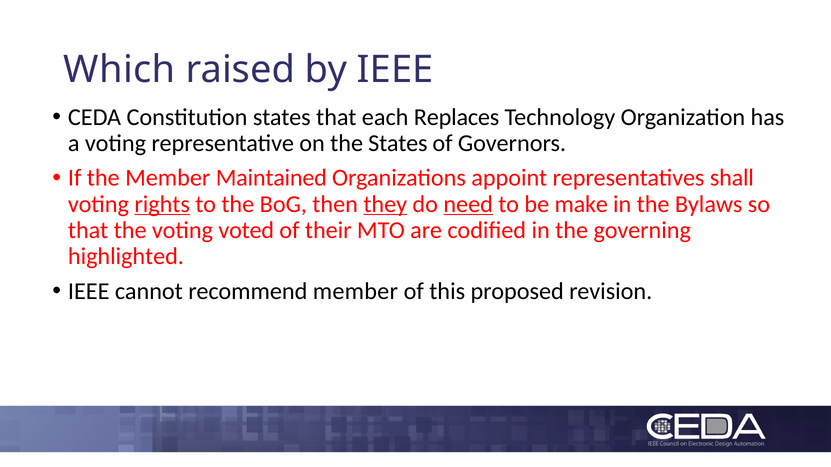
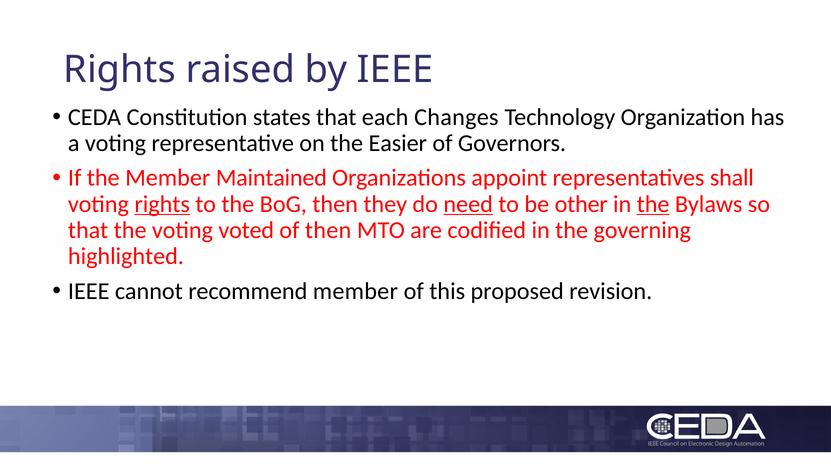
Which at (119, 70): Which -> Rights
Replaces: Replaces -> Changes
the States: States -> Easier
they underline: present -> none
make: make -> other
the at (653, 204) underline: none -> present
of their: their -> then
